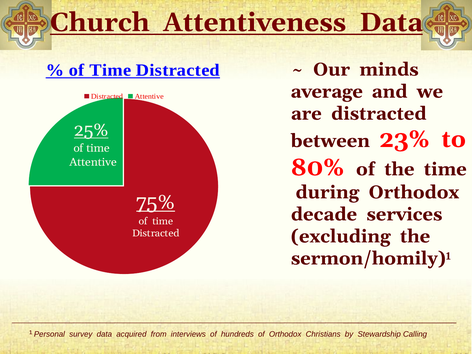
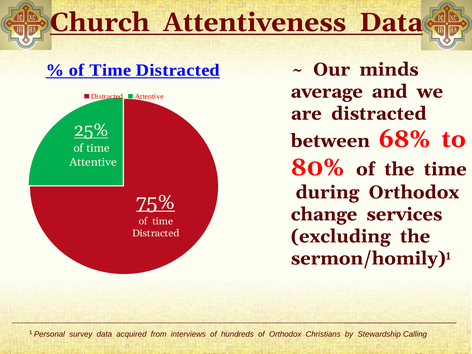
23%: 23% -> 68%
decade: decade -> change
